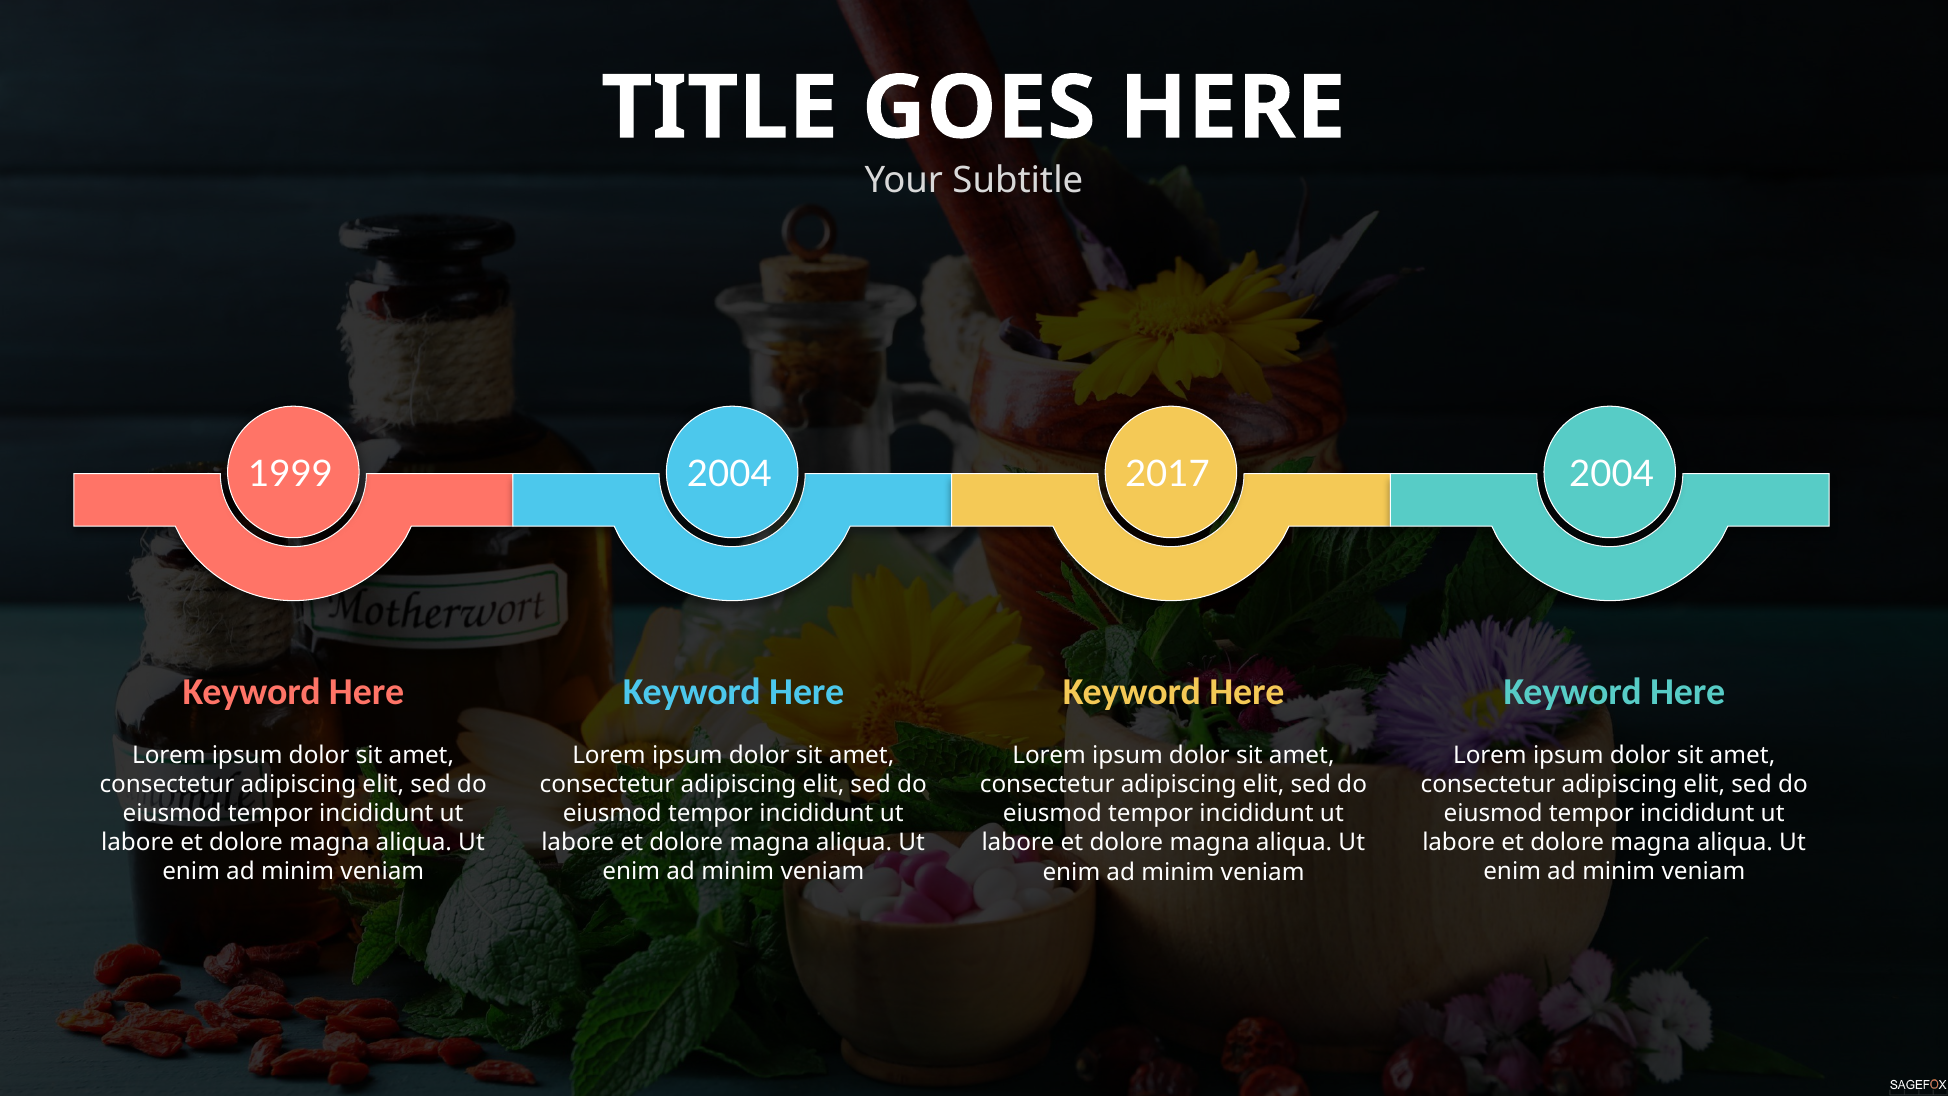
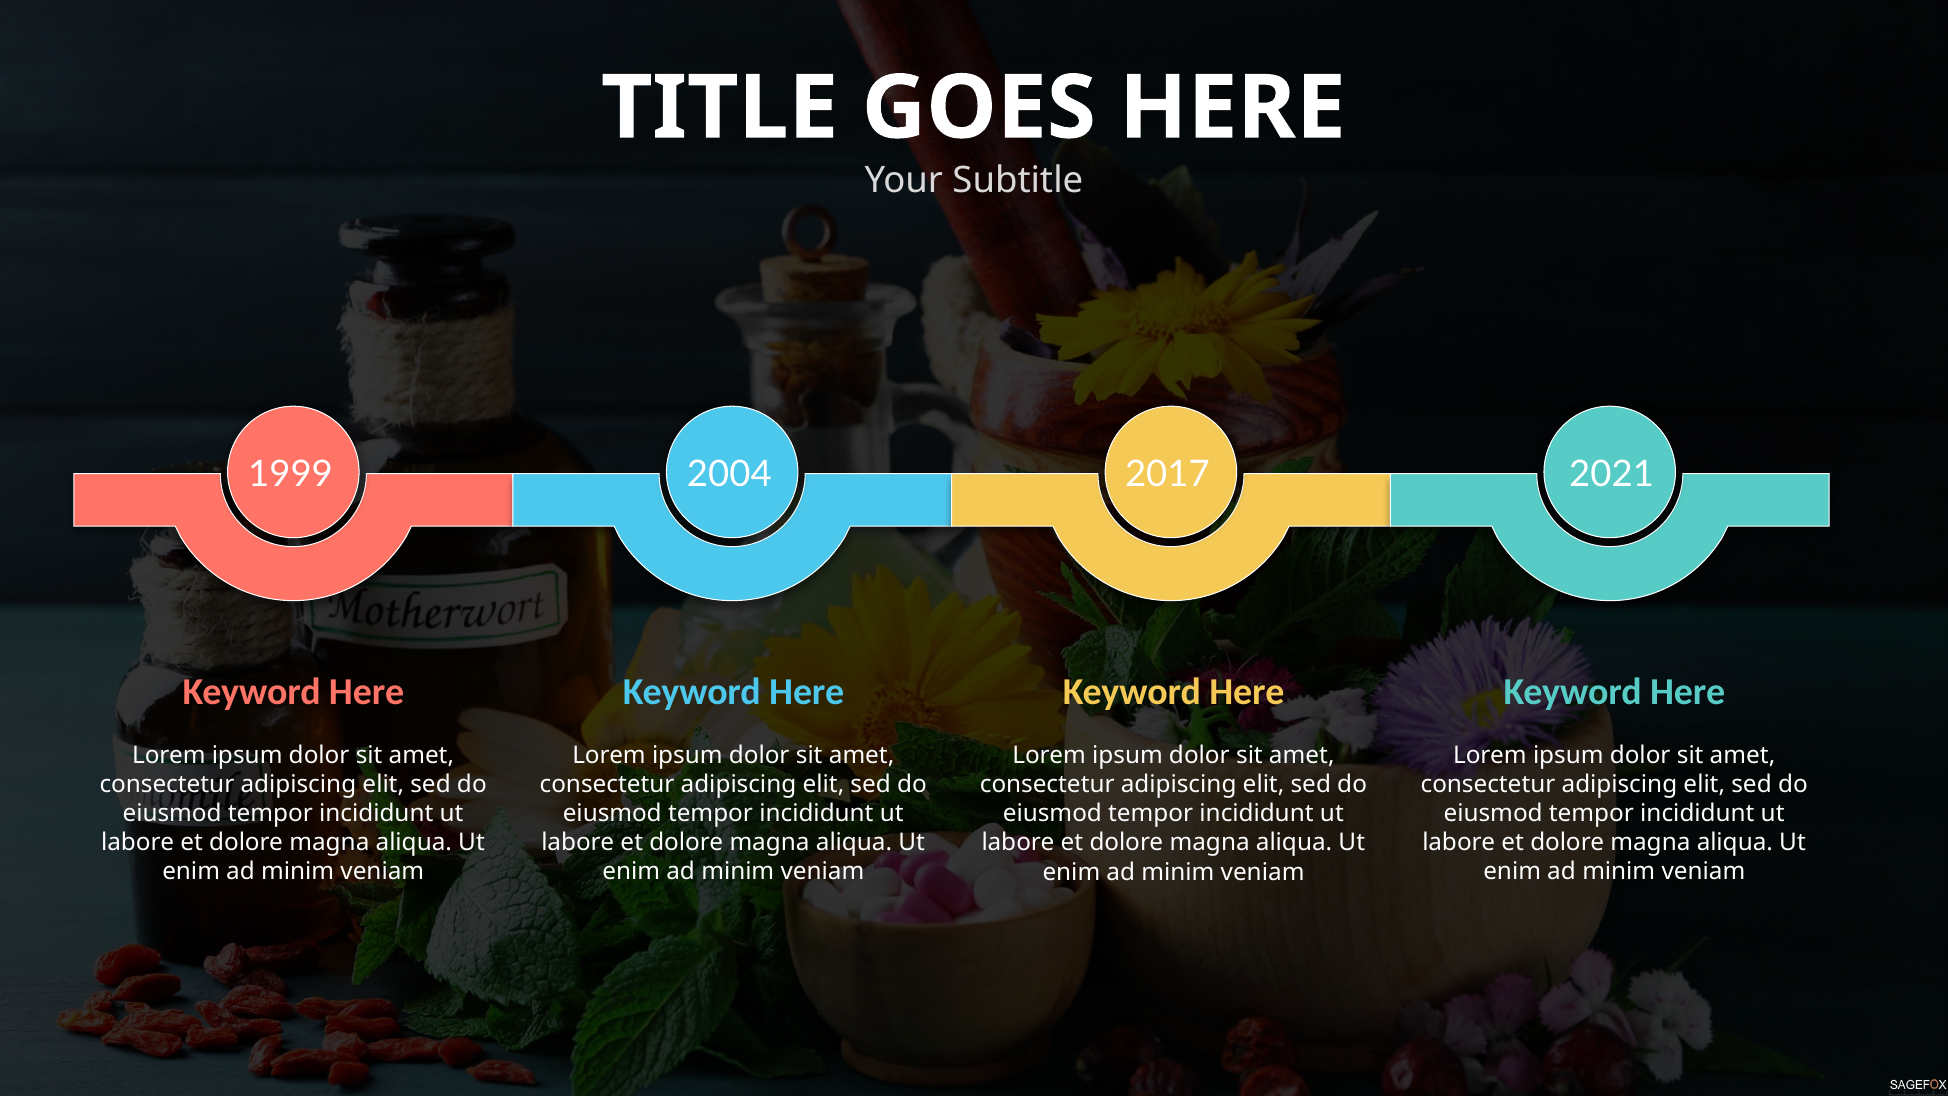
2017 2004: 2004 -> 2021
